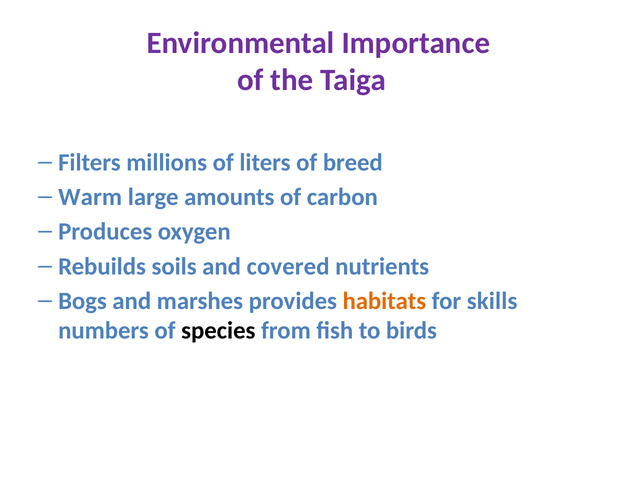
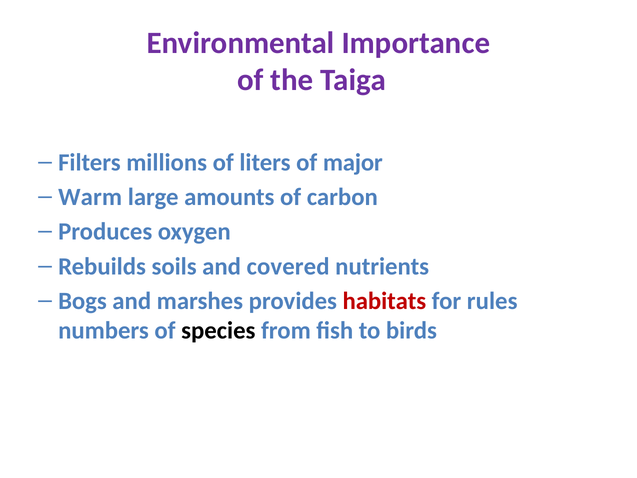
breed: breed -> major
habitats colour: orange -> red
skills: skills -> rules
